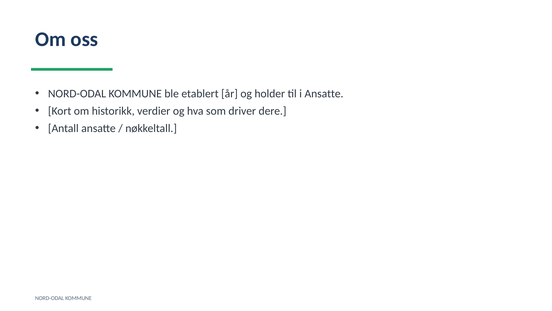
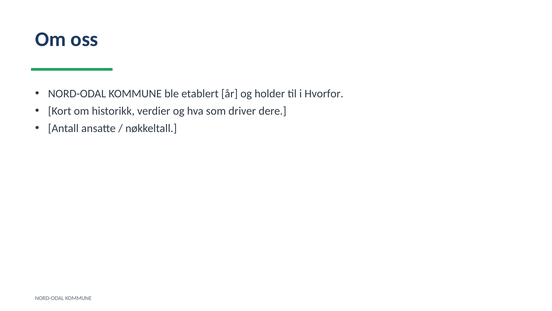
i Ansatte: Ansatte -> Hvorfor
